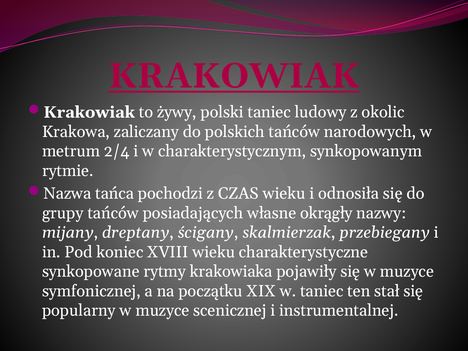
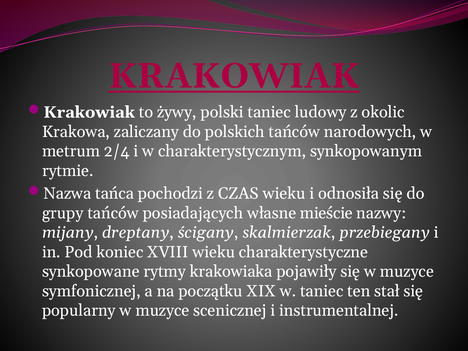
okrągły: okrągły -> mieście
